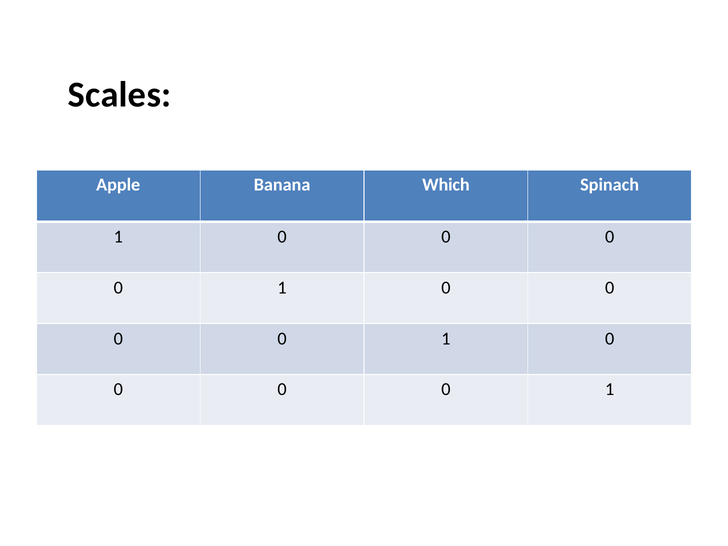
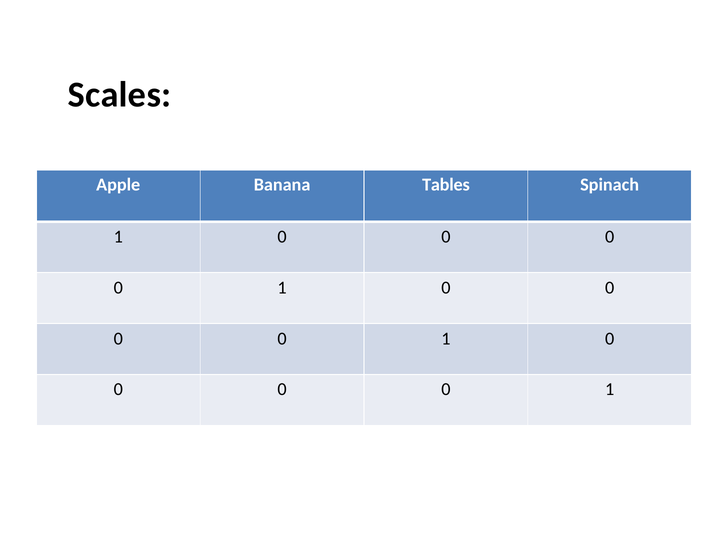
Which: Which -> Tables
